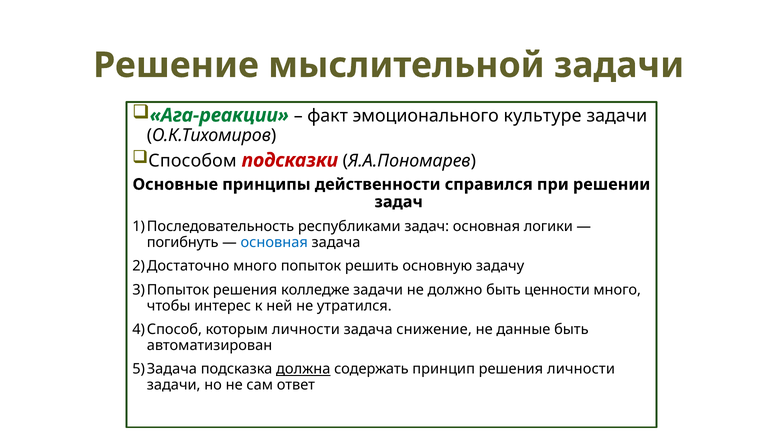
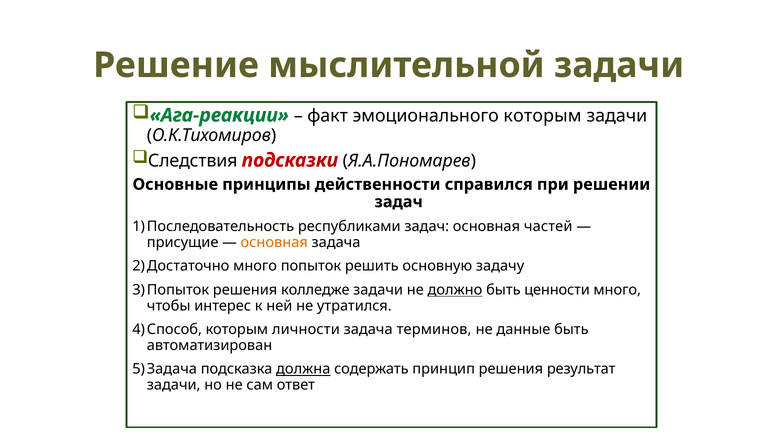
эмоционального культуре: культуре -> которым
Способом: Способом -> Следствия
логики: логики -> частей
погибнуть: погибнуть -> присущие
основная at (274, 243) colour: blue -> orange
должно underline: none -> present
снижение: снижение -> терминов
решения личности: личности -> результат
